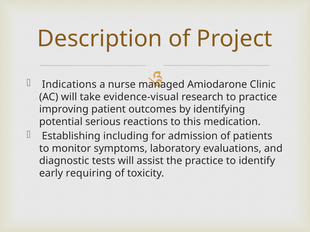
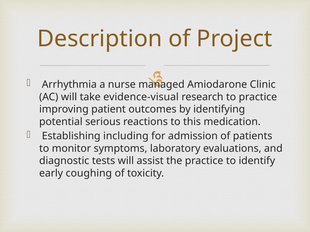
Indications: Indications -> Arrhythmia
requiring: requiring -> coughing
